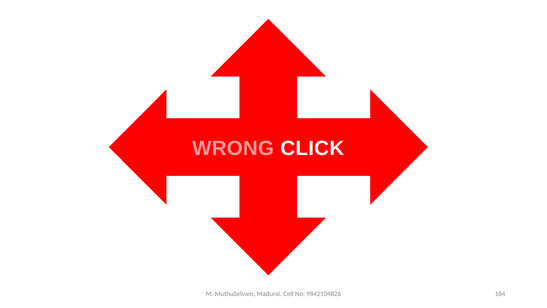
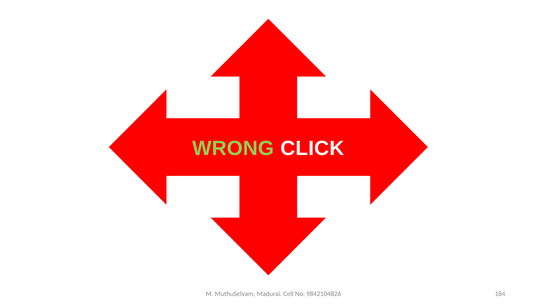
WRONG colour: pink -> light green
